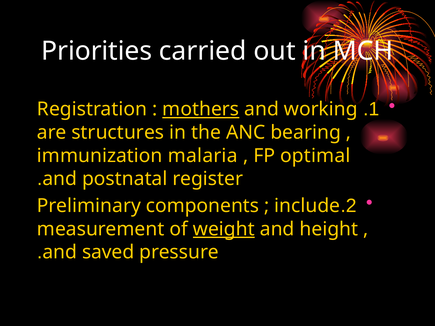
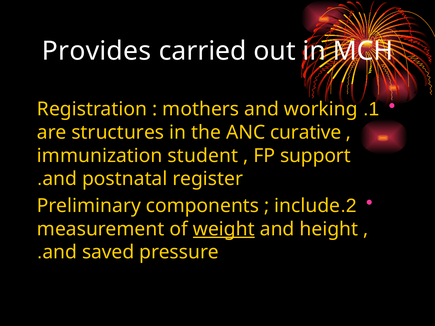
Priorities: Priorities -> Provides
mothers underline: present -> none
bearing: bearing -> curative
malaria: malaria -> student
optimal: optimal -> support
